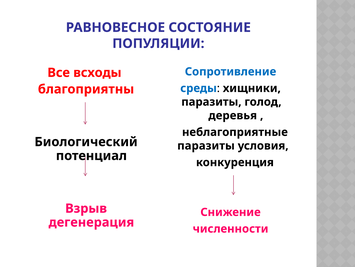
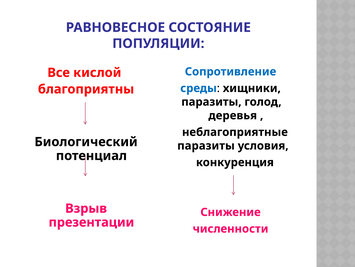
всходы: всходы -> кислой
дегенерация: дегенерация -> презентации
